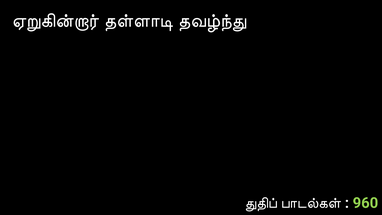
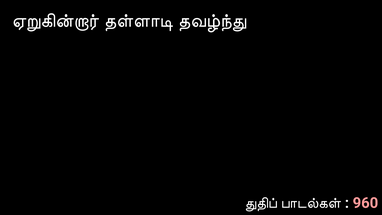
960 colour: light green -> pink
